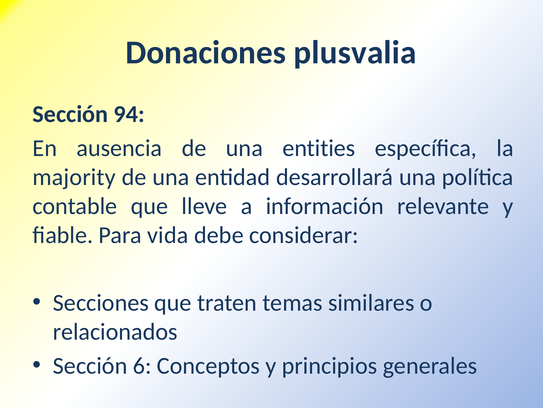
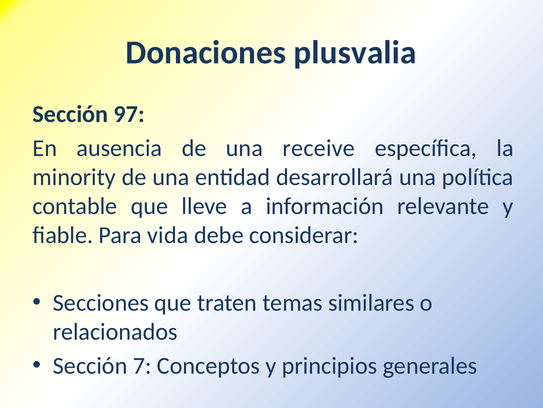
94: 94 -> 97
entities: entities -> receive
majority: majority -> minority
6: 6 -> 7
